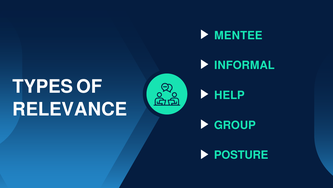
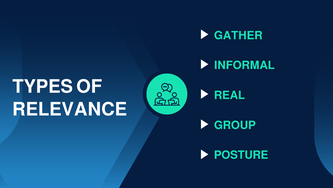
MENTEE: MENTEE -> GATHER
HELP: HELP -> REAL
